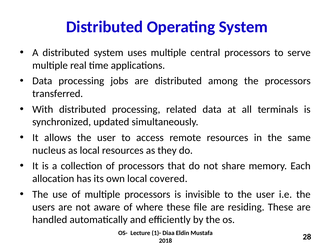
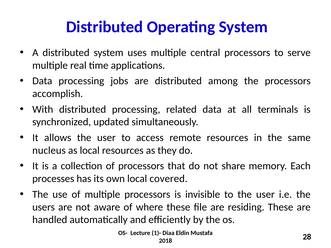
transferred: transferred -> accomplish
allocation: allocation -> processes
